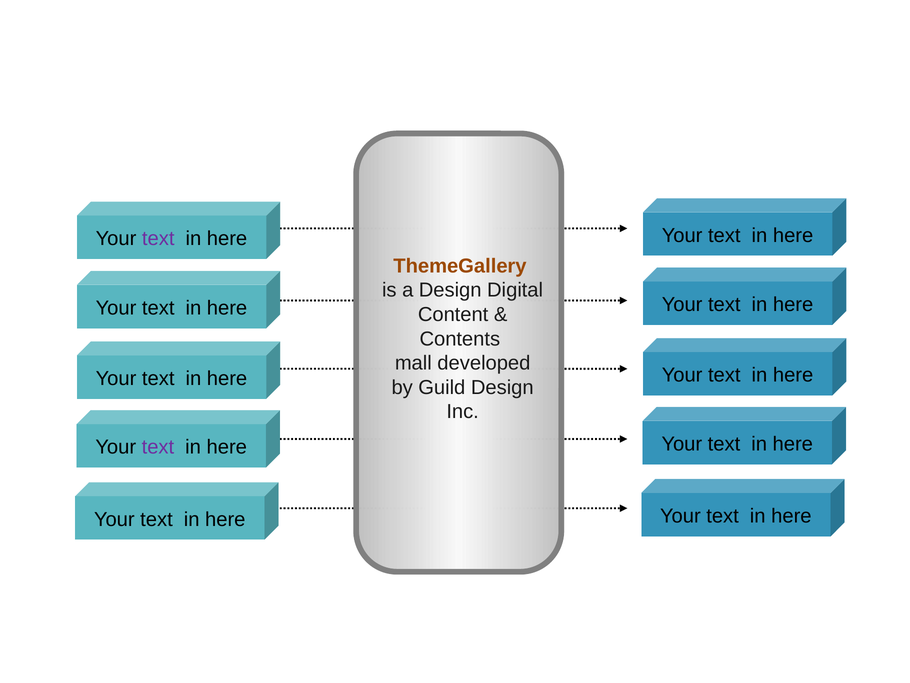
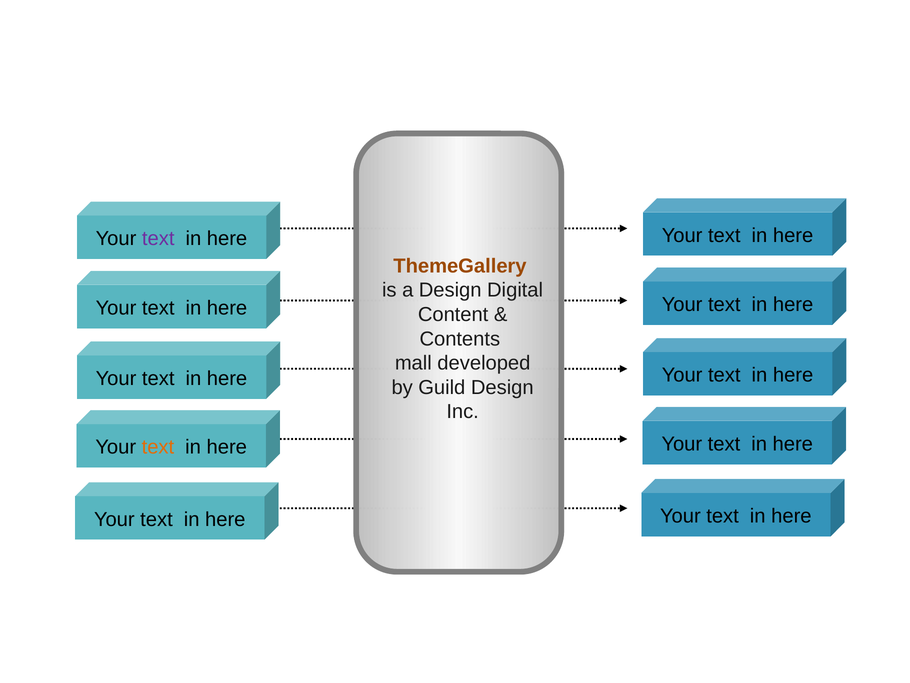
text at (158, 447) colour: purple -> orange
